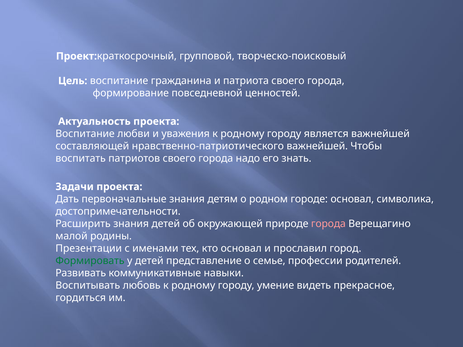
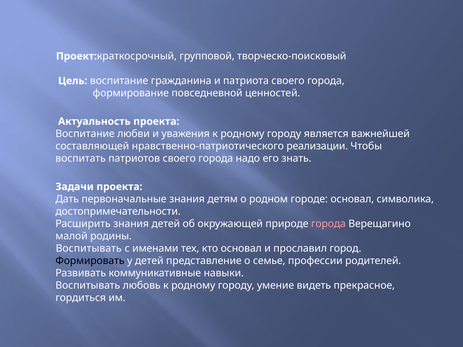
нравственно-патриотического важнейшей: важнейшей -> реализации
Презентации at (89, 249): Презентации -> Воспитывать
Формировать colour: green -> black
